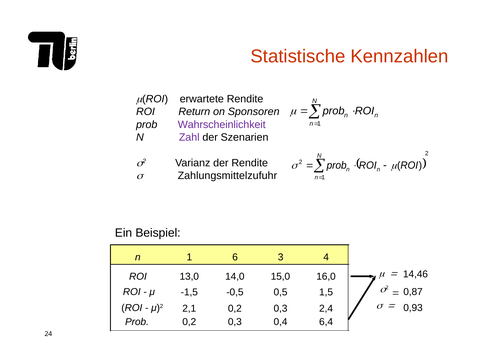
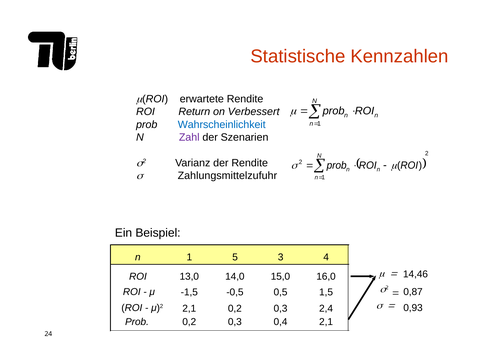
Sponsoren: Sponsoren -> Verbessert
Wahrscheinlichkeit colour: purple -> blue
6: 6 -> 5
0,4 6,4: 6,4 -> 2,1
